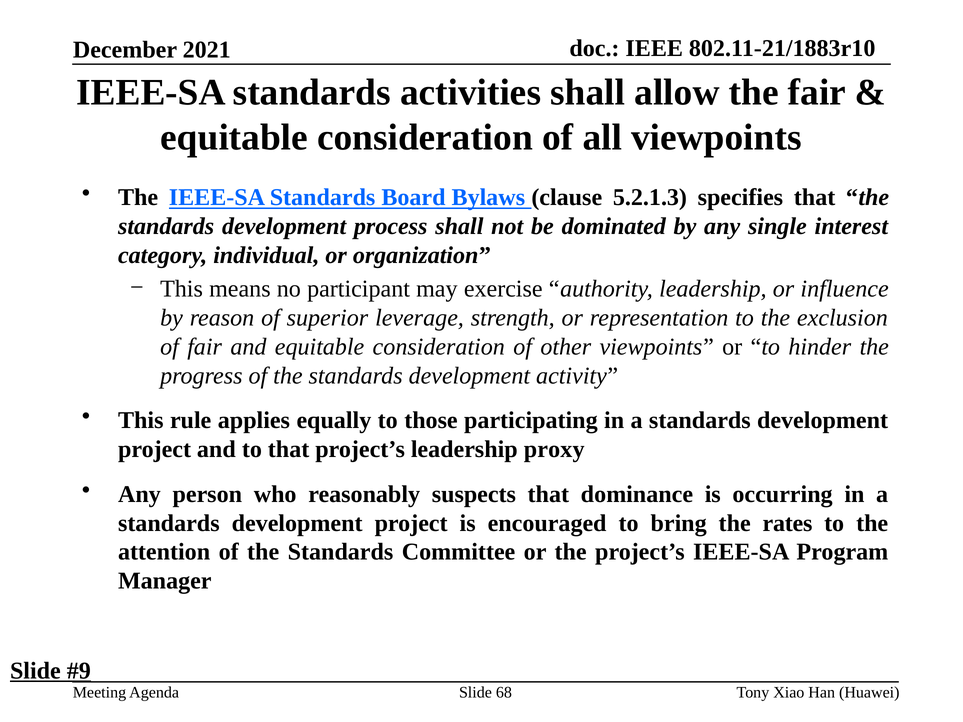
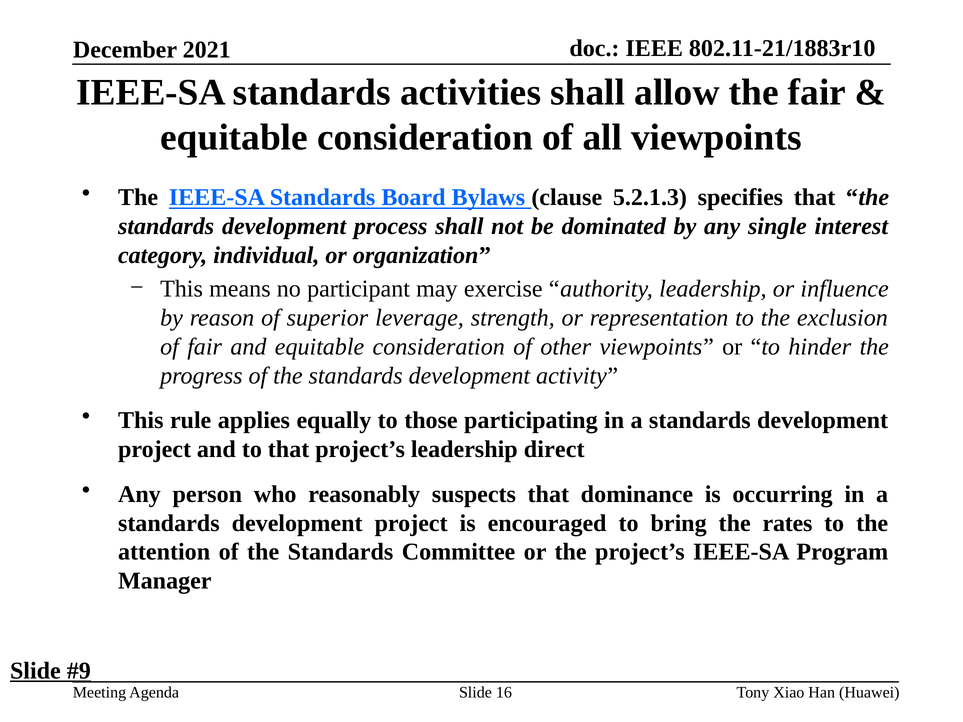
proxy: proxy -> direct
68: 68 -> 16
